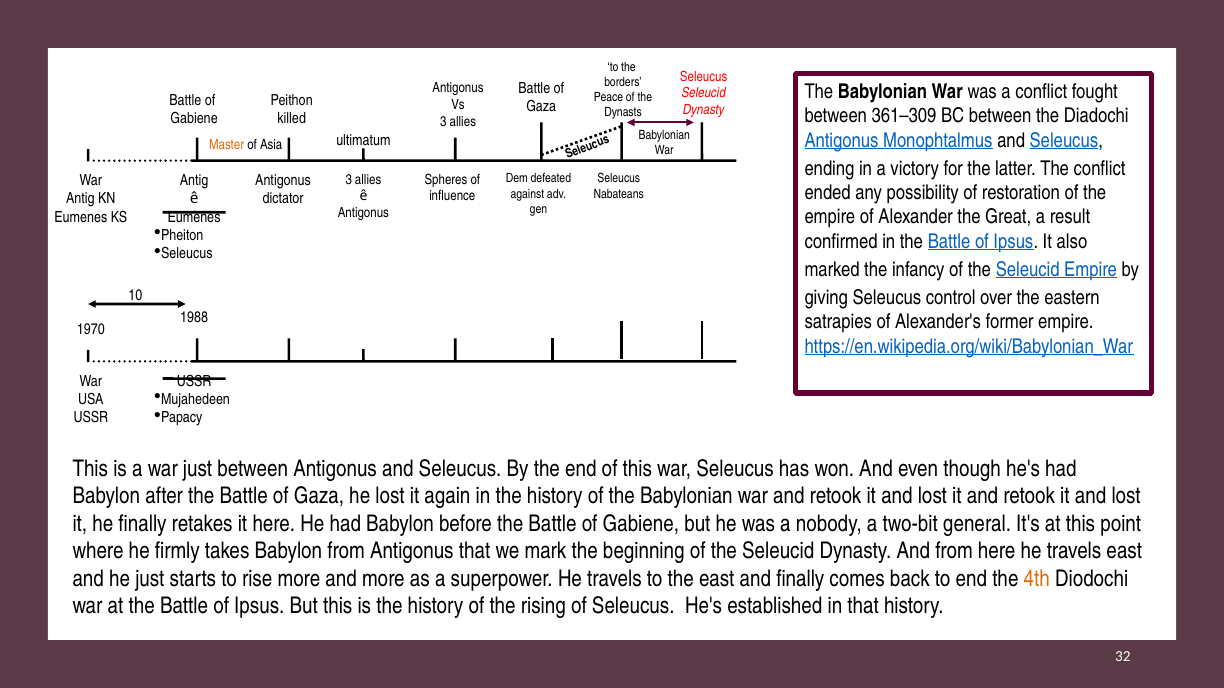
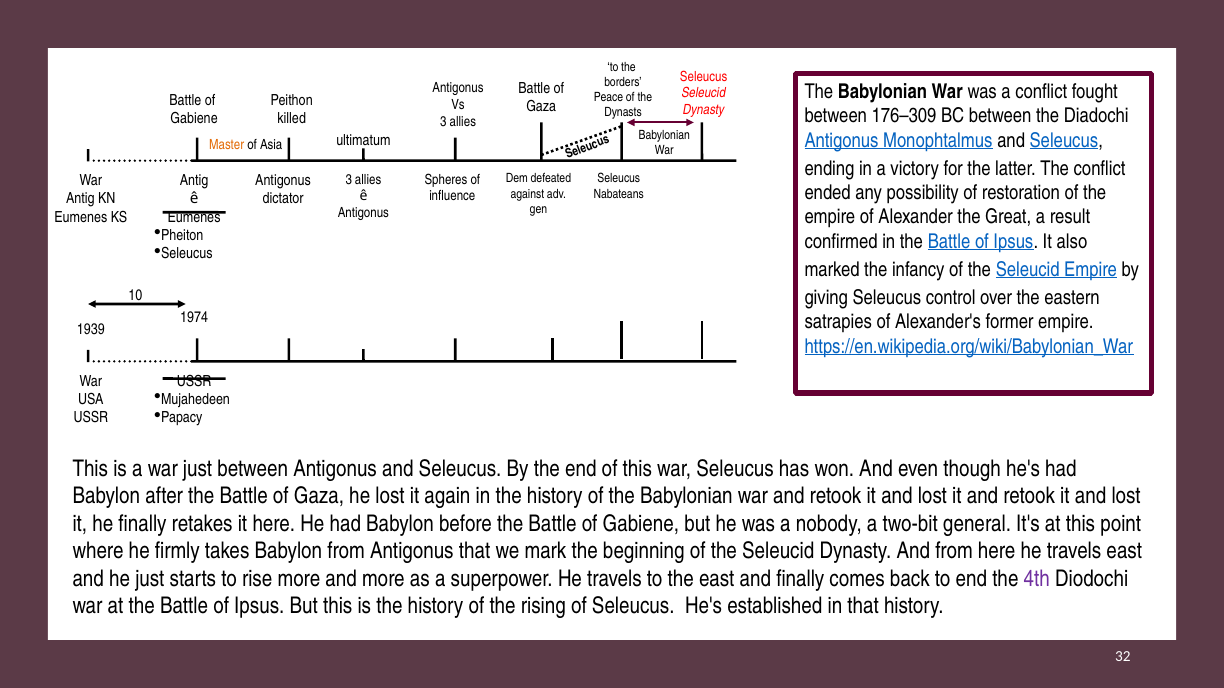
361–309: 361–309 -> 176–309
1988: 1988 -> 1974
1970: 1970 -> 1939
4th colour: orange -> purple
